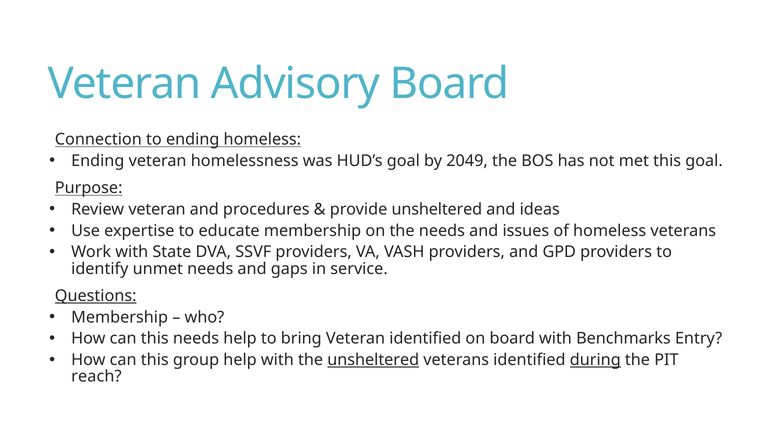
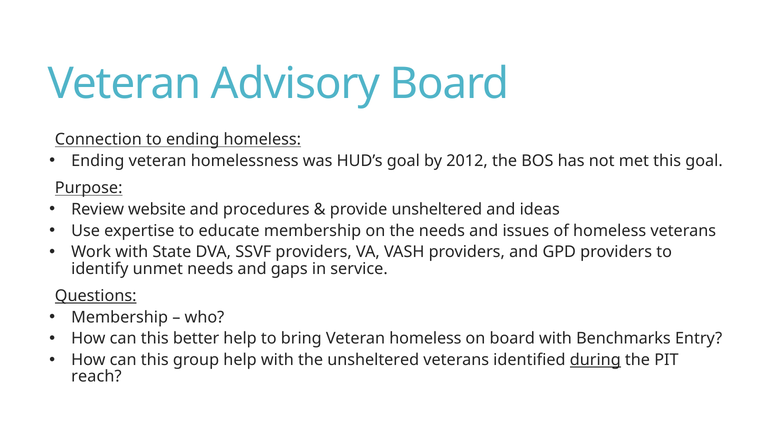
2049: 2049 -> 2012
Review veteran: veteran -> website
this needs: needs -> better
Veteran identified: identified -> homeless
unsheltered at (373, 360) underline: present -> none
